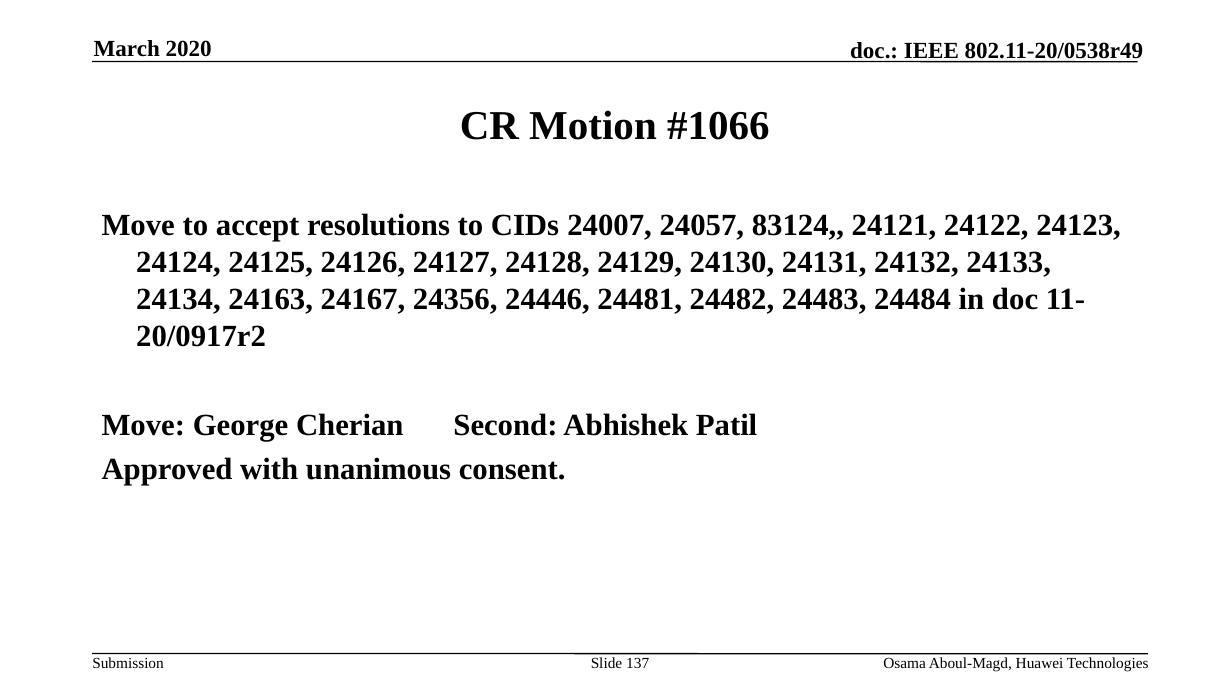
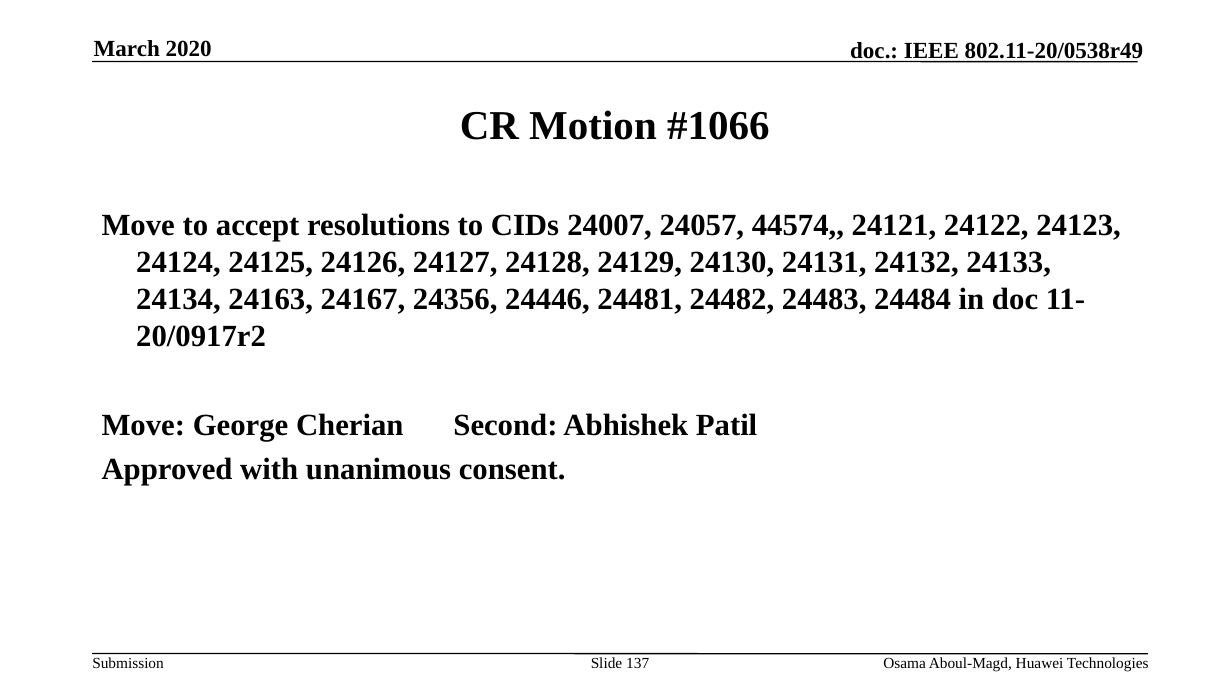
83124: 83124 -> 44574
